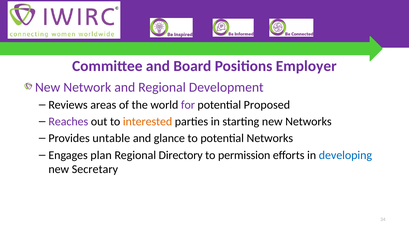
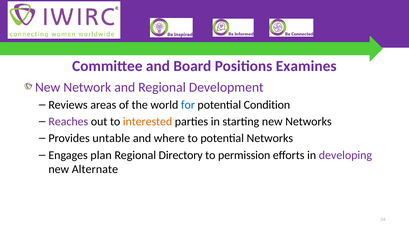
Employer: Employer -> Examines
for colour: purple -> blue
Proposed: Proposed -> Condition
glance: glance -> where
developing colour: blue -> purple
Secretary: Secretary -> Alternate
